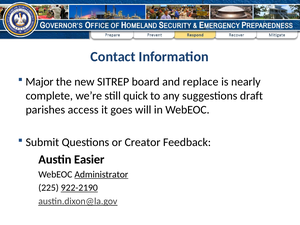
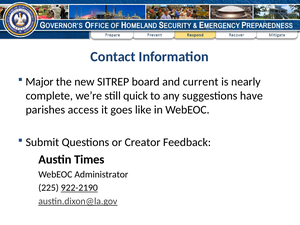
replace: replace -> current
draft: draft -> have
will: will -> like
Easier: Easier -> Times
Administrator underline: present -> none
